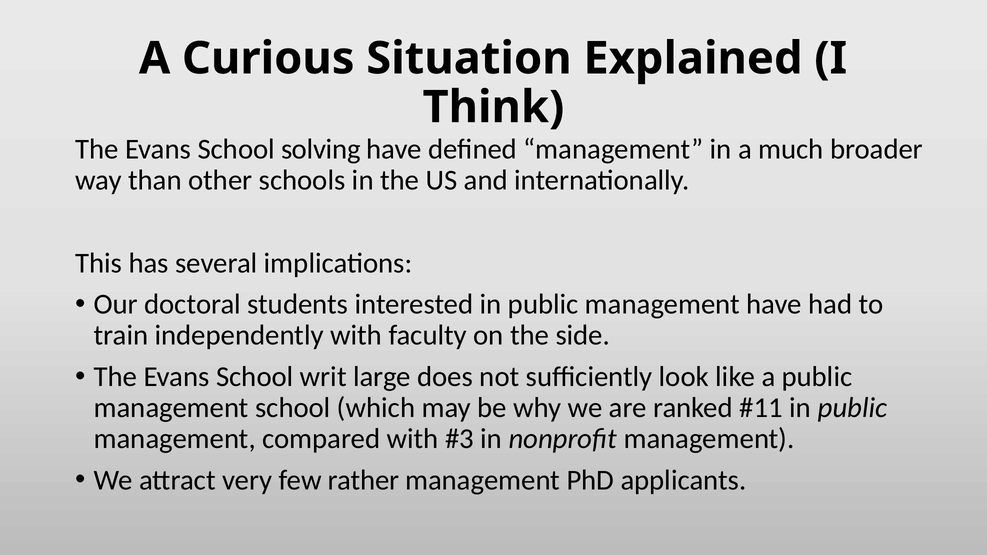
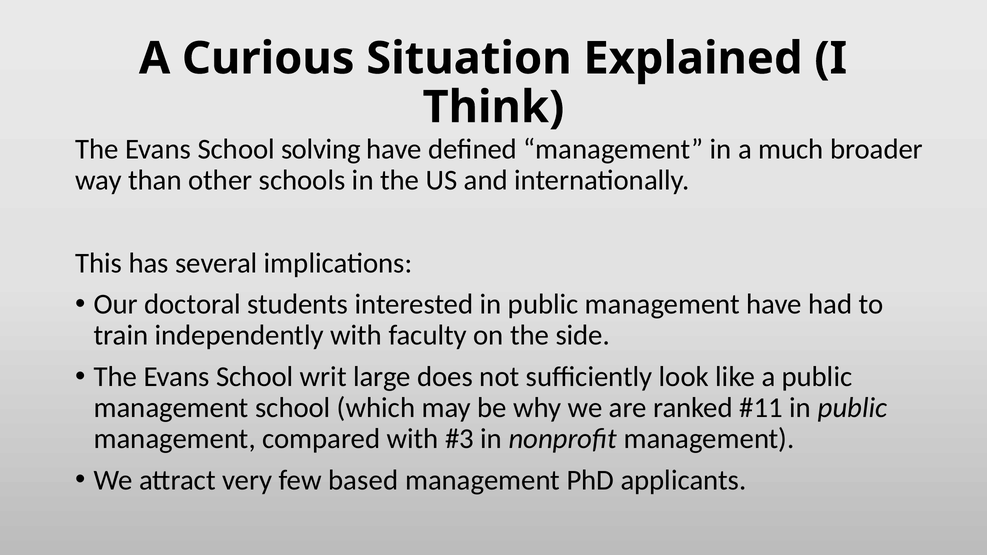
rather: rather -> based
